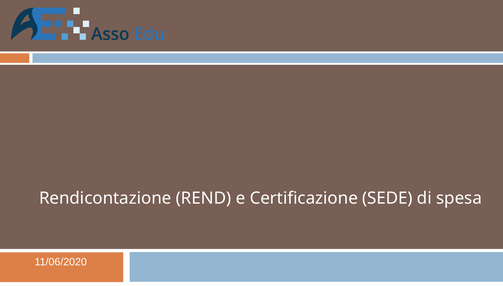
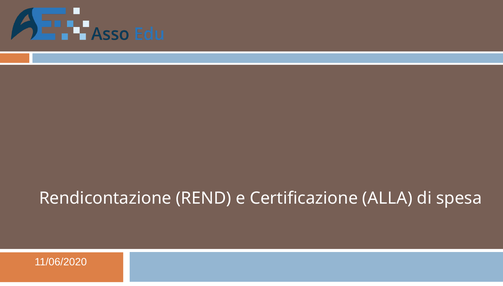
SEDE: SEDE -> ALLA
